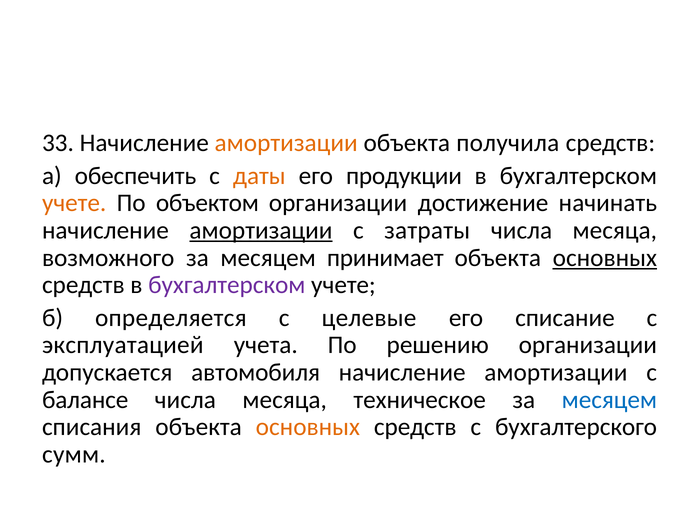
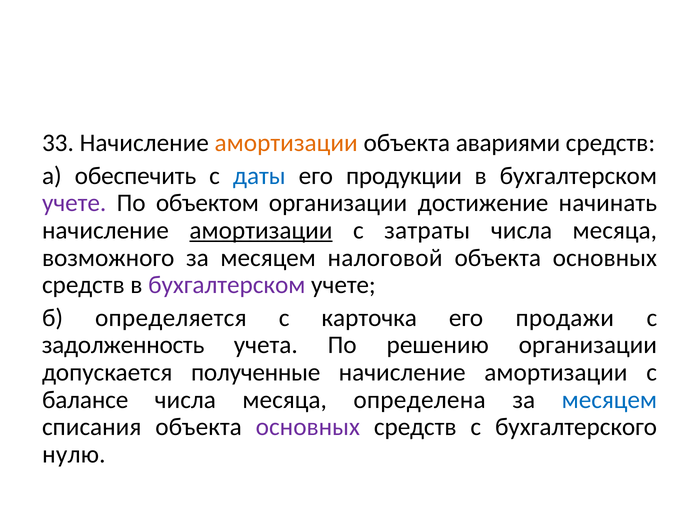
получила: получила -> авариями
даты colour: orange -> blue
учете at (74, 203) colour: orange -> purple
принимает: принимает -> налоговой
основных at (605, 258) underline: present -> none
целевые: целевые -> карточка
списание: списание -> продажи
эксплуатацией: эксплуатацией -> задолженность
автомобиля: автомобиля -> полученные
техническое: техническое -> определена
основных at (308, 427) colour: orange -> purple
сумм: сумм -> нулю
